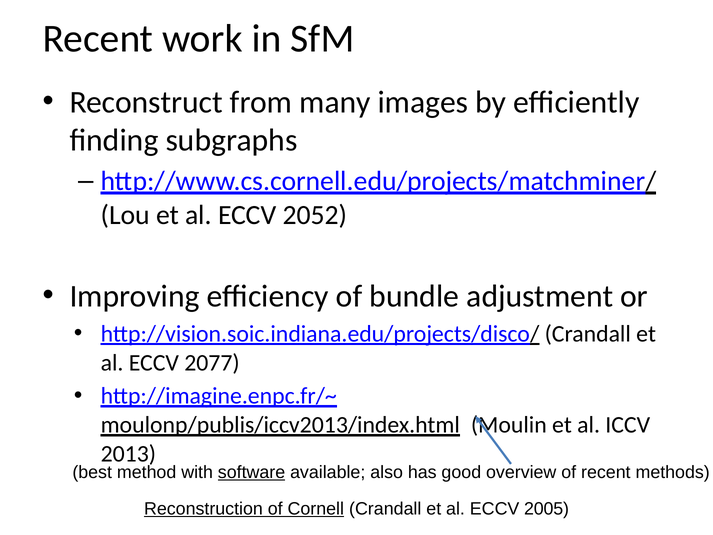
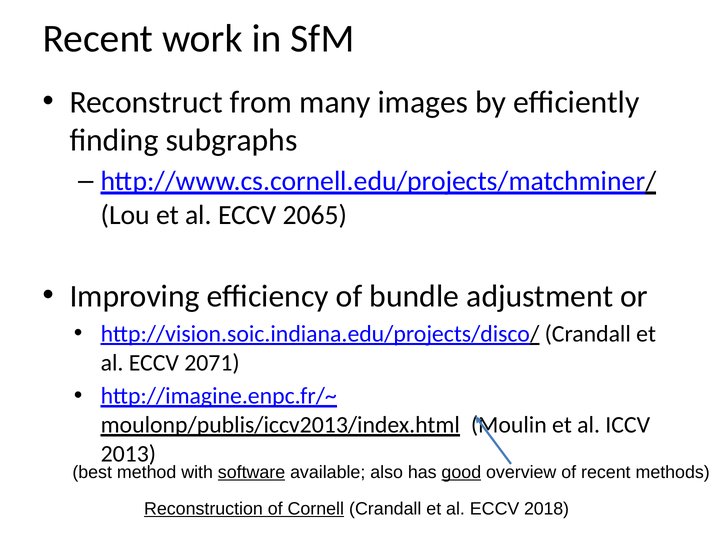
2052: 2052 -> 2065
2077: 2077 -> 2071
good underline: none -> present
2005: 2005 -> 2018
